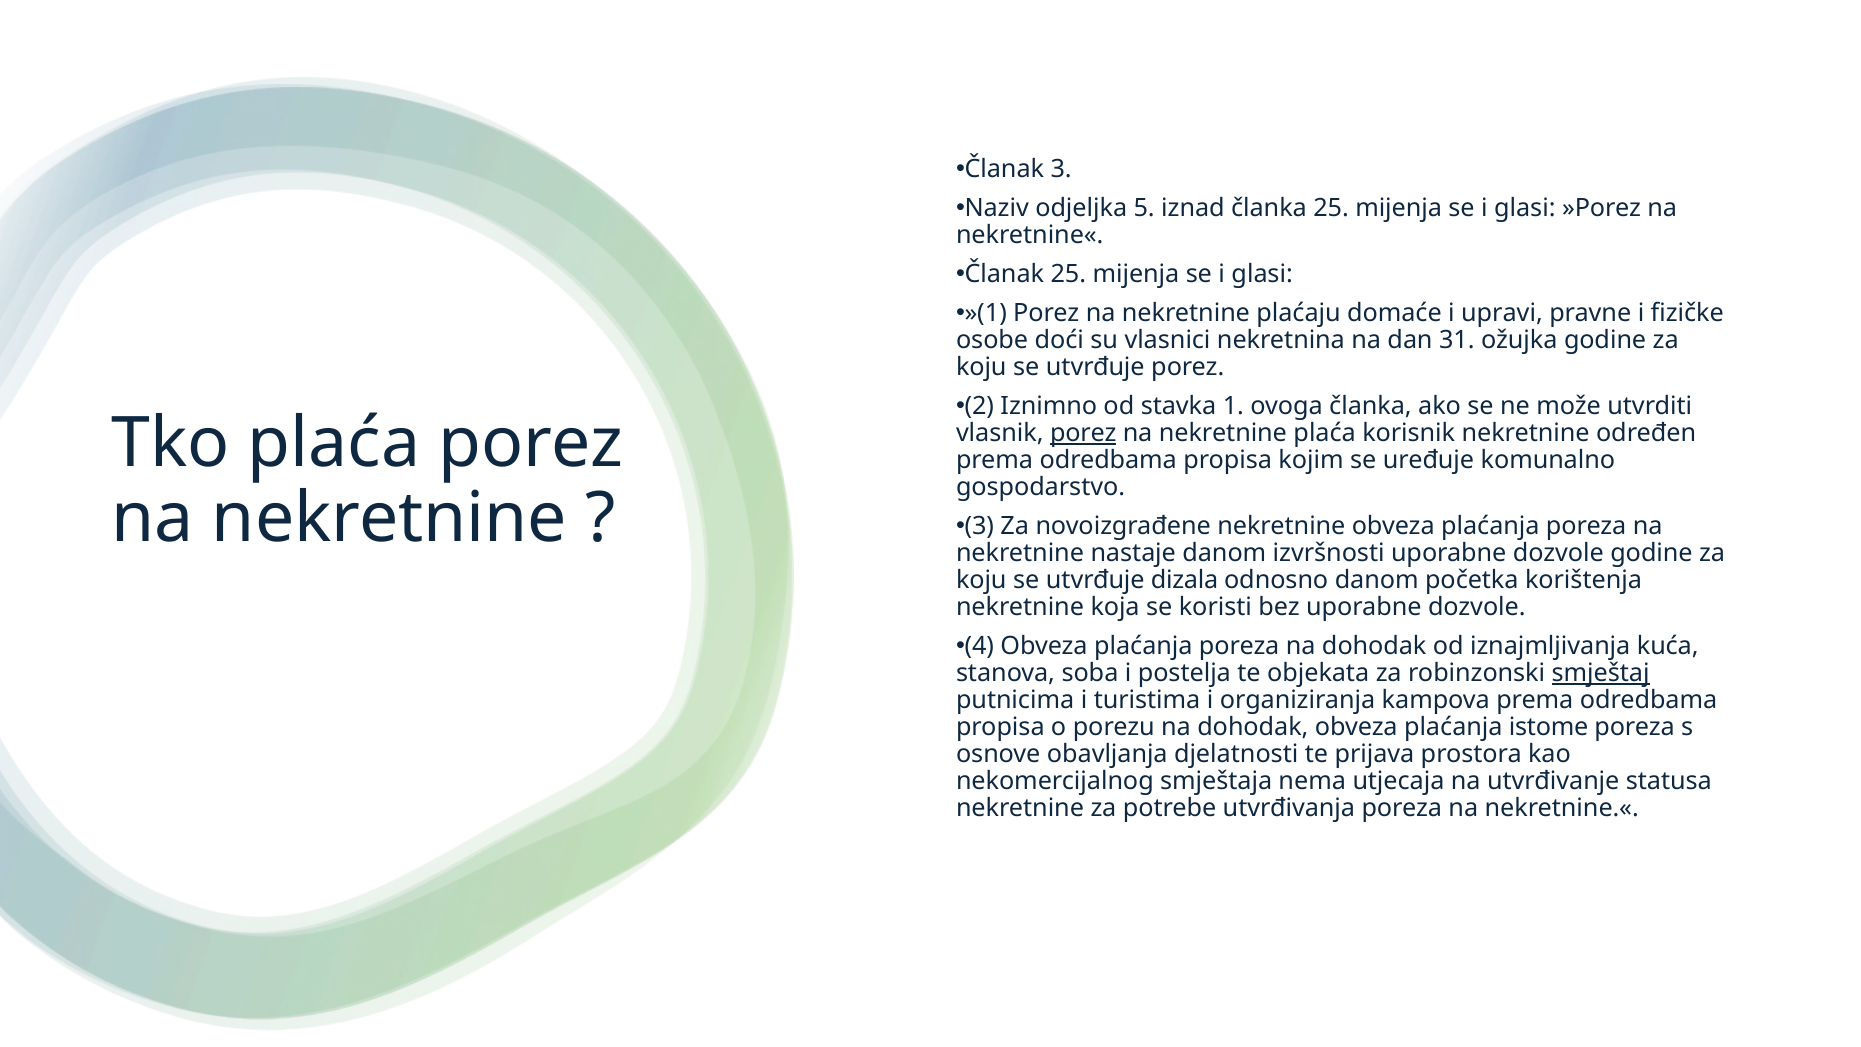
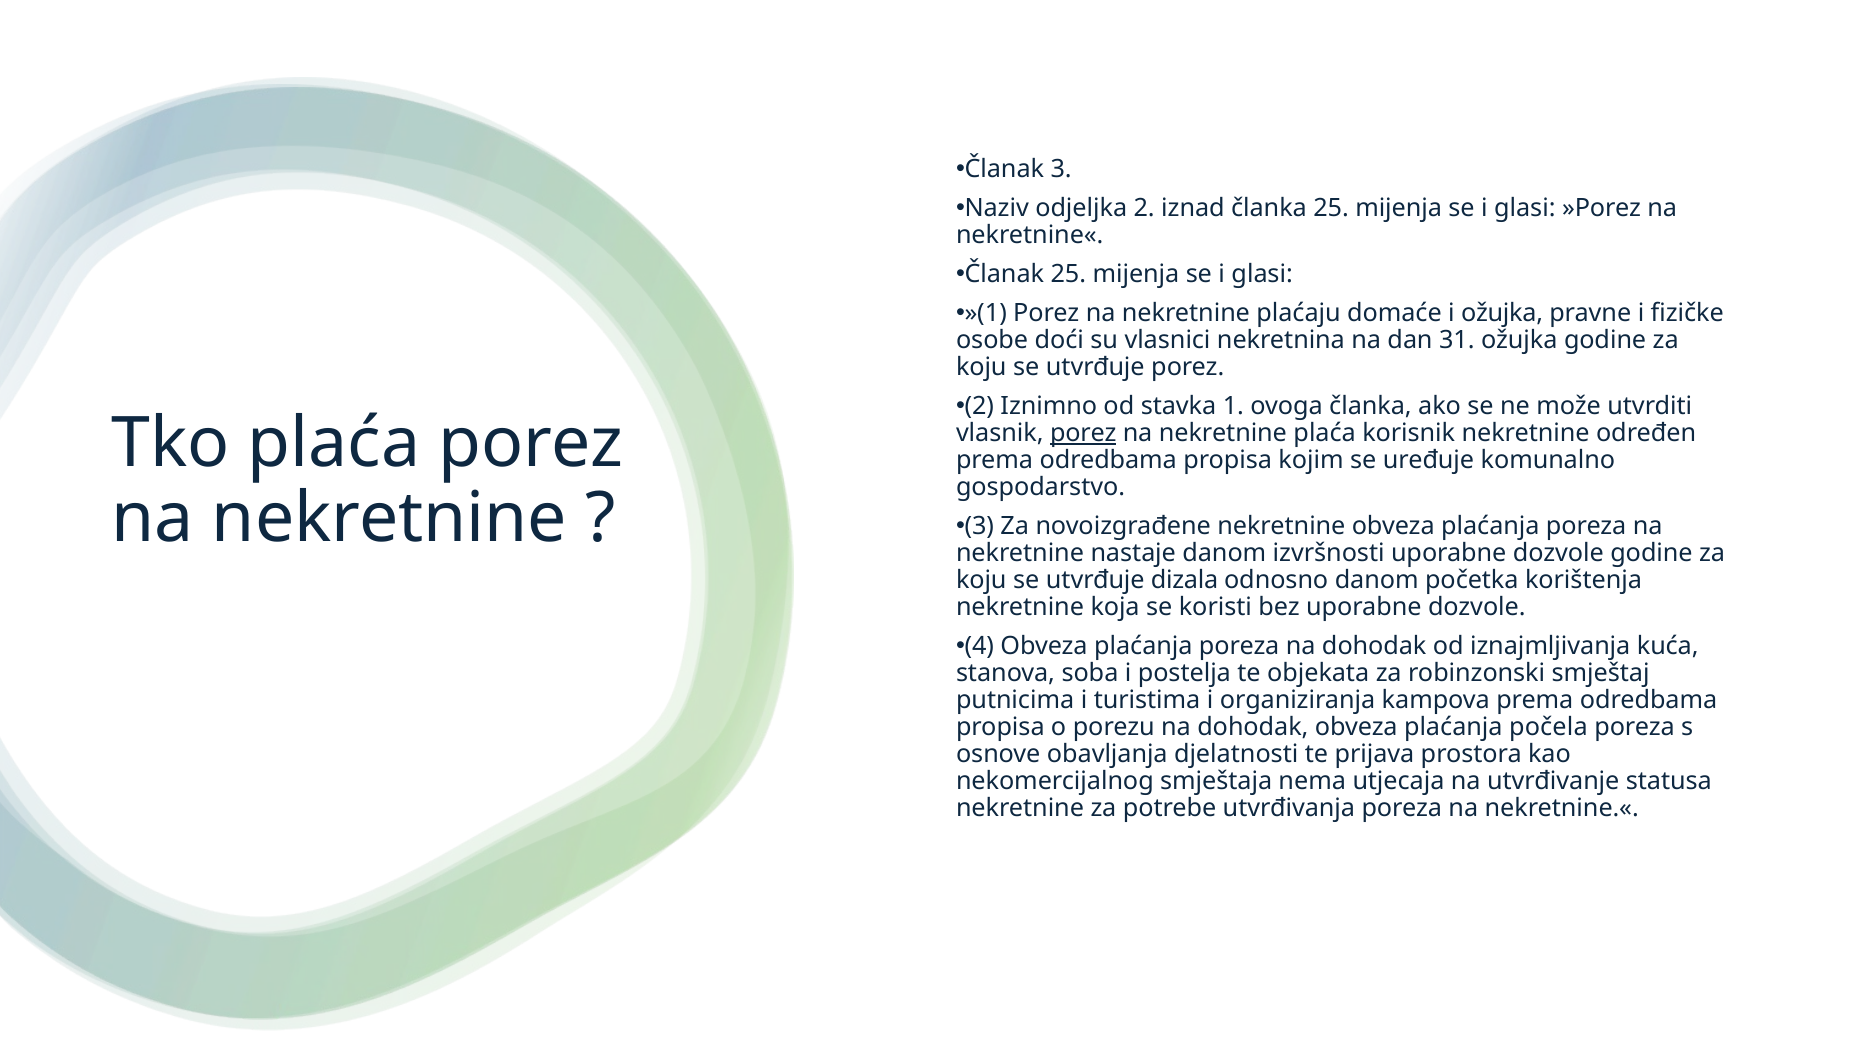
odjeljka 5: 5 -> 2
i upravi: upravi -> ožujka
smještaj underline: present -> none
istome: istome -> počela
